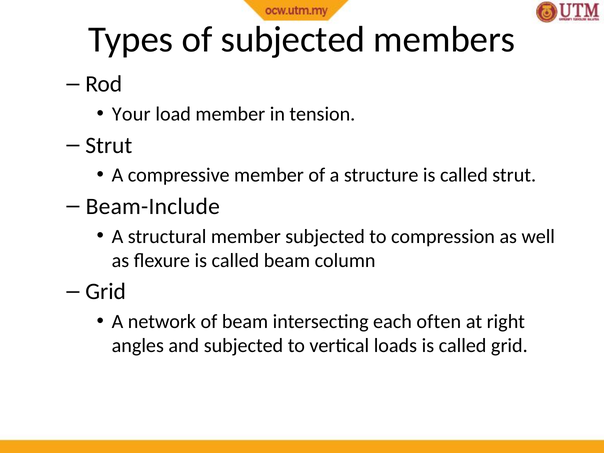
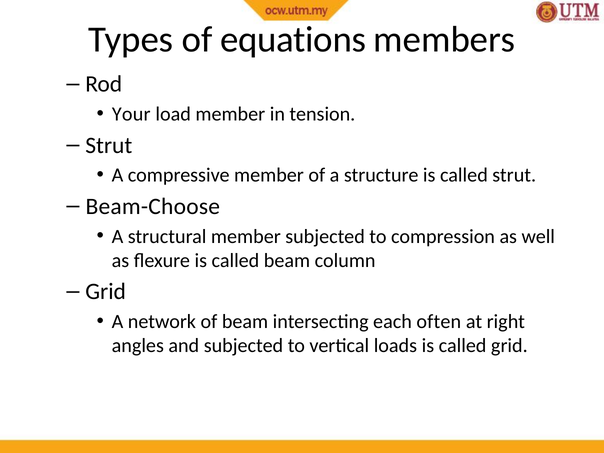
of subjected: subjected -> equations
Beam-Include: Beam-Include -> Beam-Choose
